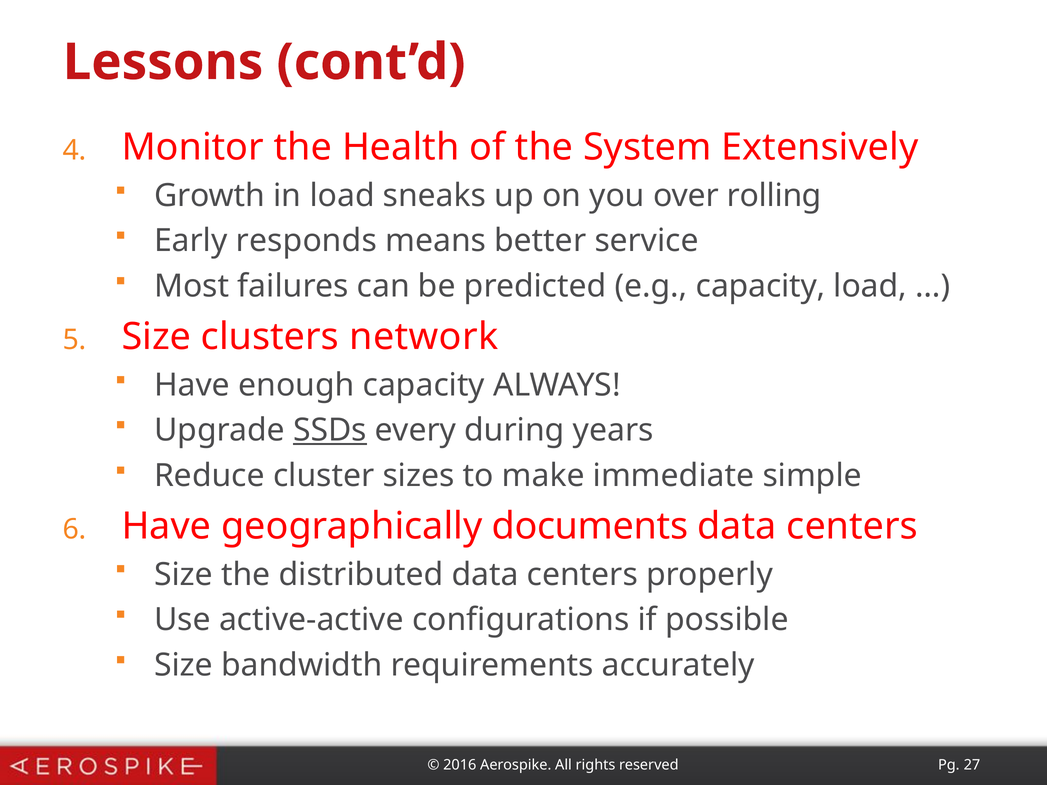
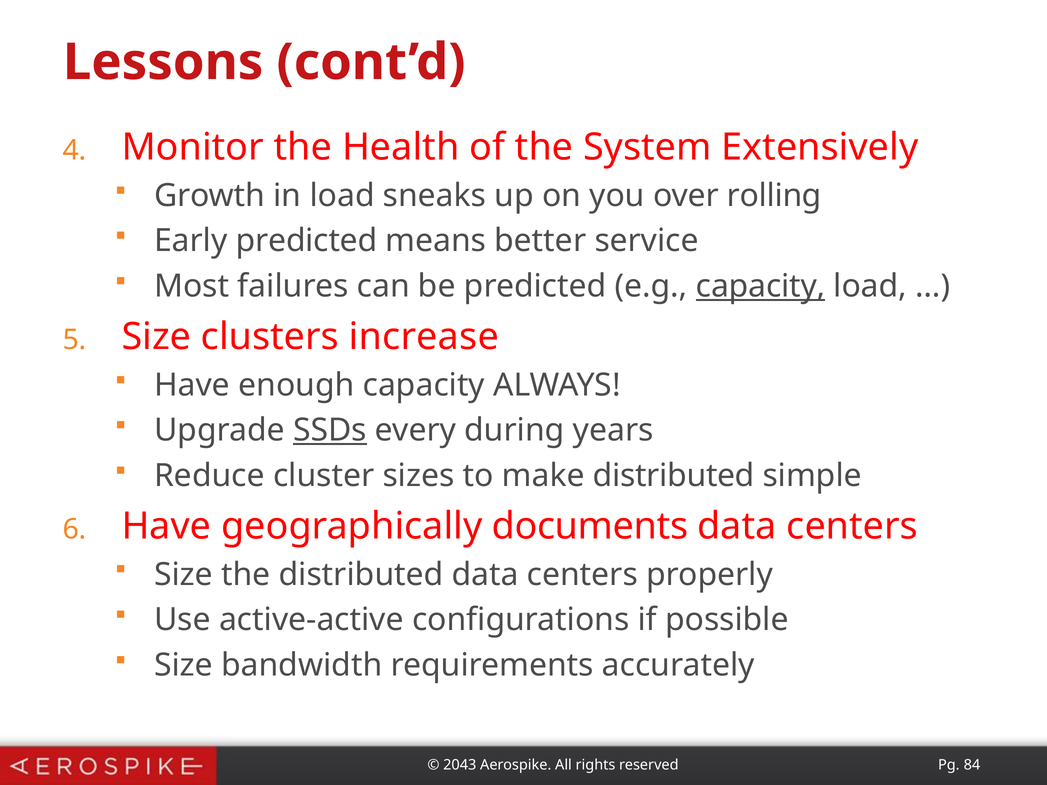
Early responds: responds -> predicted
capacity at (761, 286) underline: none -> present
network: network -> increase
make immediate: immediate -> distributed
2016: 2016 -> 2043
27: 27 -> 84
